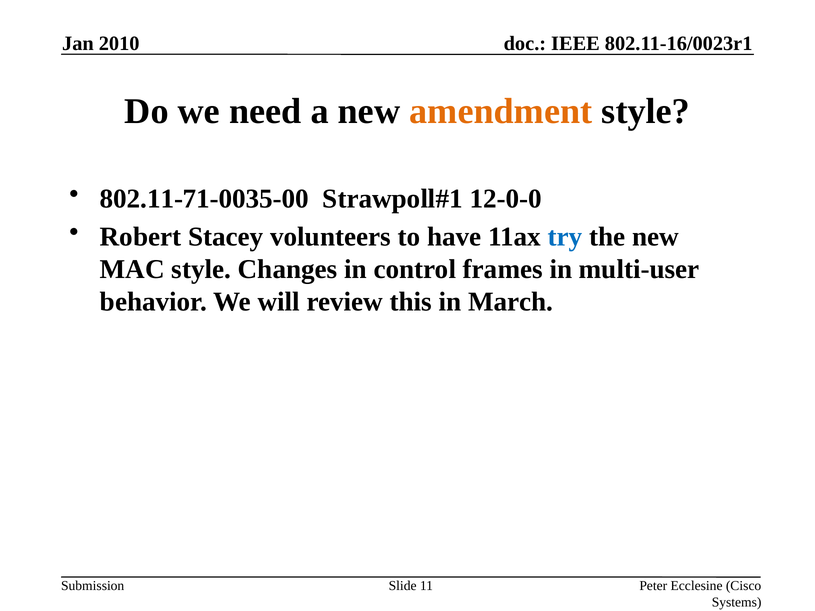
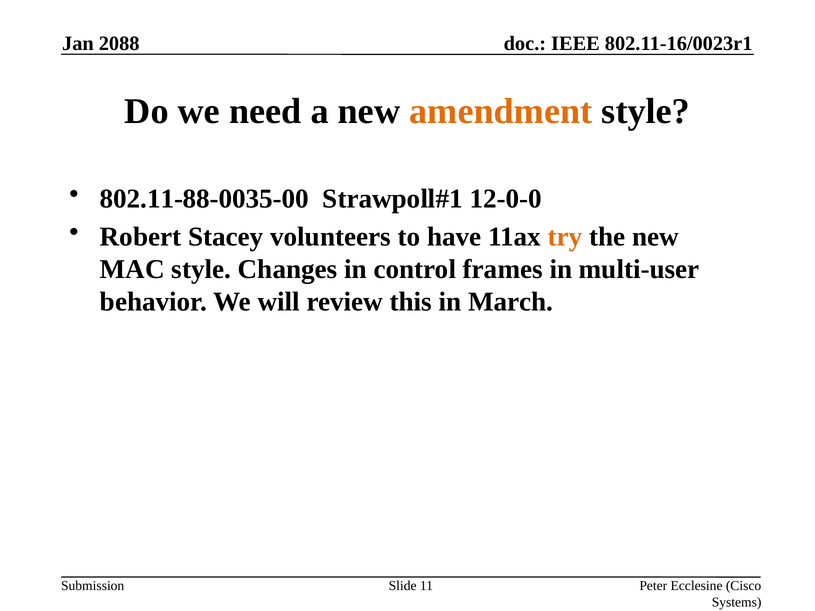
2010: 2010 -> 2088
802.11-71-0035-00: 802.11-71-0035-00 -> 802.11-88-0035-00
try colour: blue -> orange
